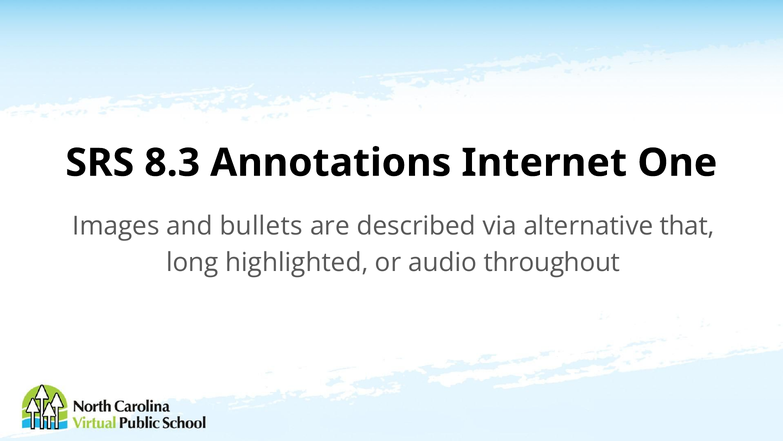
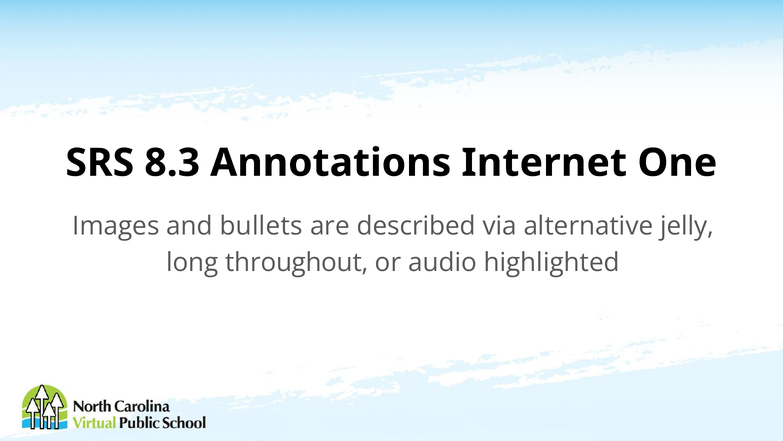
that: that -> jelly
highlighted: highlighted -> throughout
throughout: throughout -> highlighted
